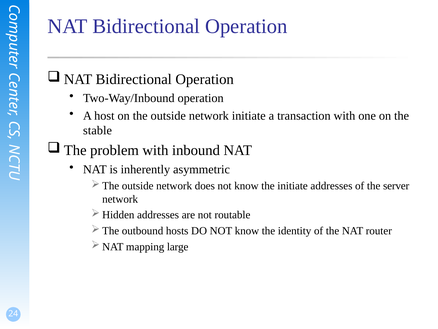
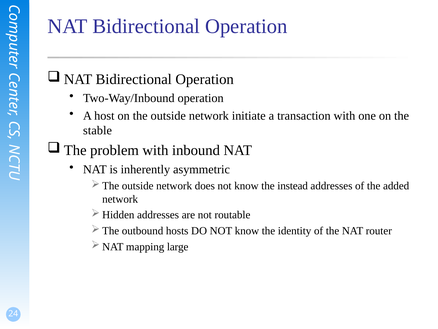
the initiate: initiate -> instead
server: server -> added
